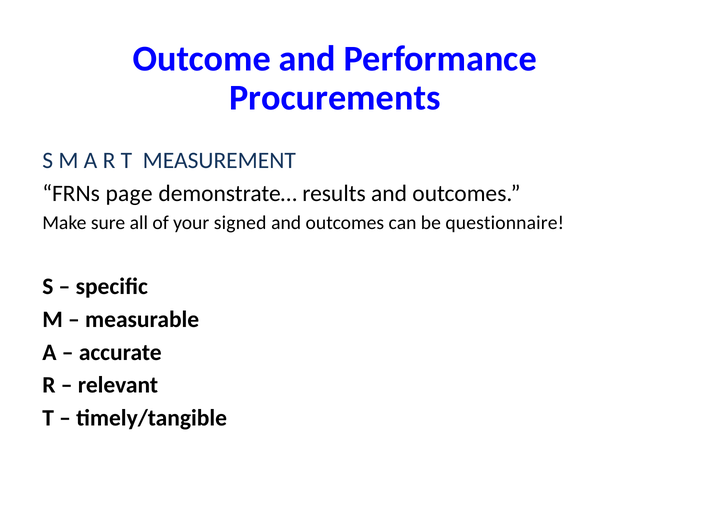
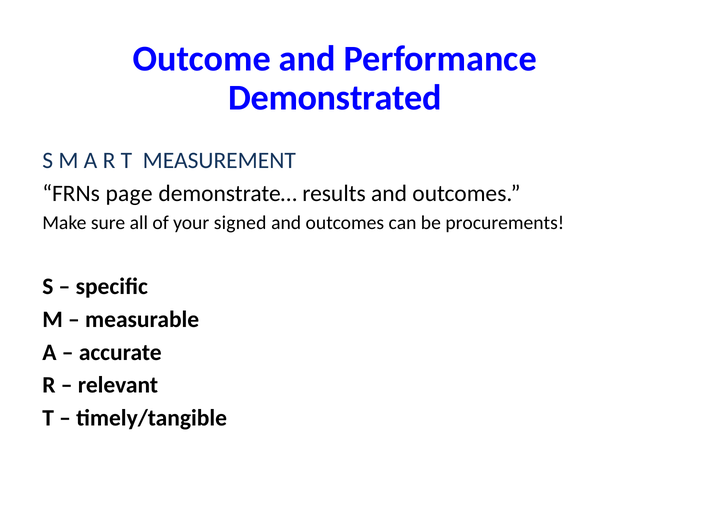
Procurements: Procurements -> Demonstrated
questionnaire: questionnaire -> procurements
